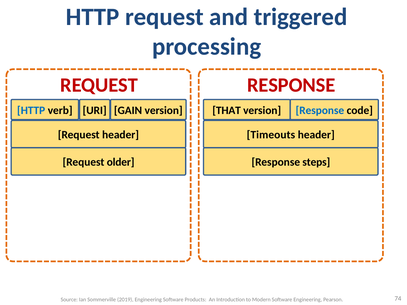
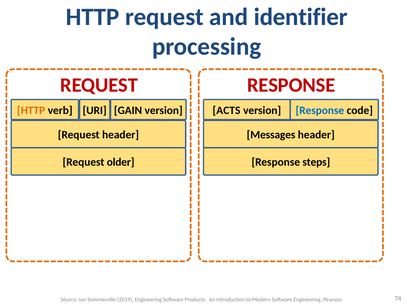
triggered: triggered -> identifier
HTTP at (31, 110) colour: blue -> orange
THAT: THAT -> ACTS
Timeouts: Timeouts -> Messages
